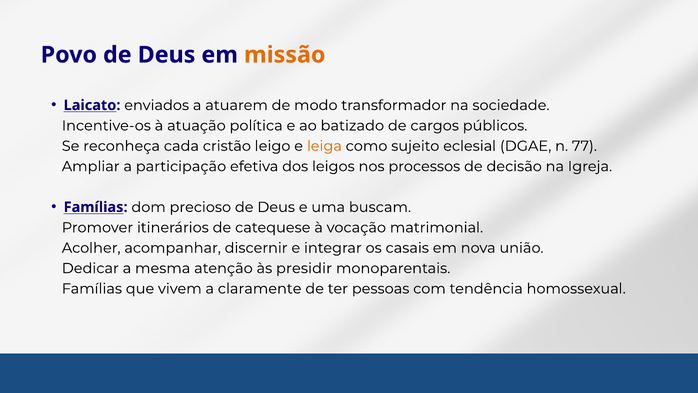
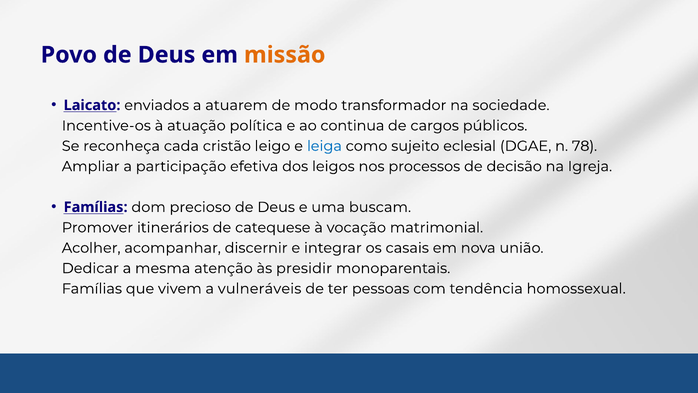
batizado: batizado -> continua
leiga colour: orange -> blue
77: 77 -> 78
claramente: claramente -> vulneráveis
